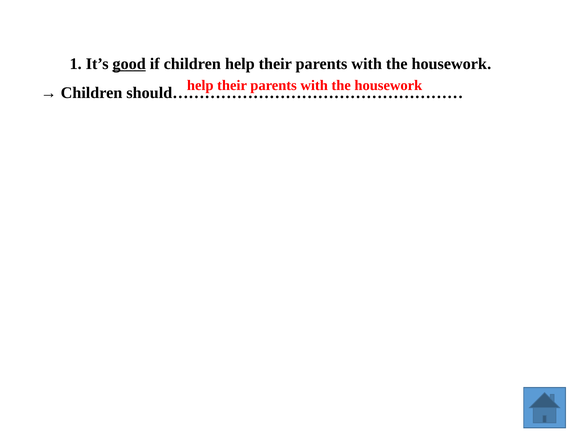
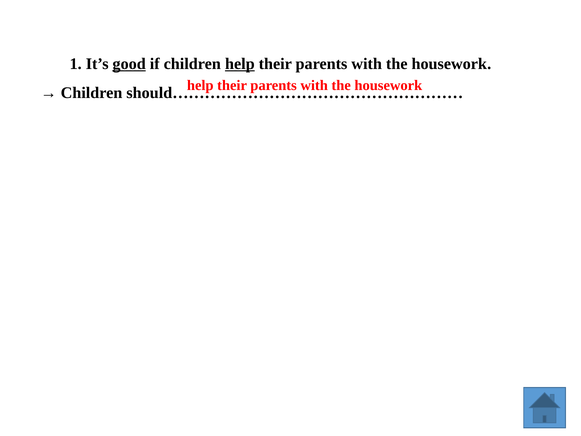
help at (240, 64) underline: none -> present
